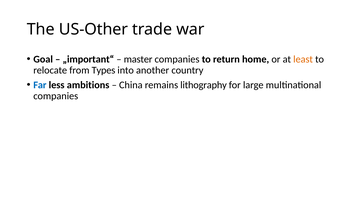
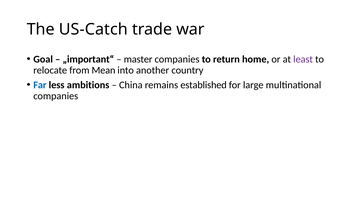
US-Other: US-Other -> US-Catch
least colour: orange -> purple
Types: Types -> Mean
lithography: lithography -> established
